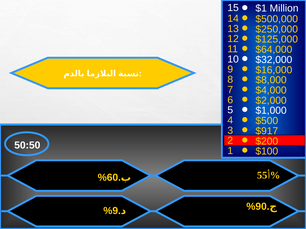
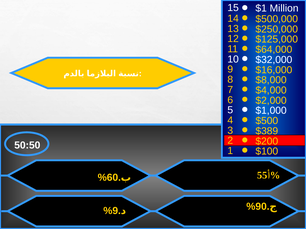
$917: $917 -> $389
